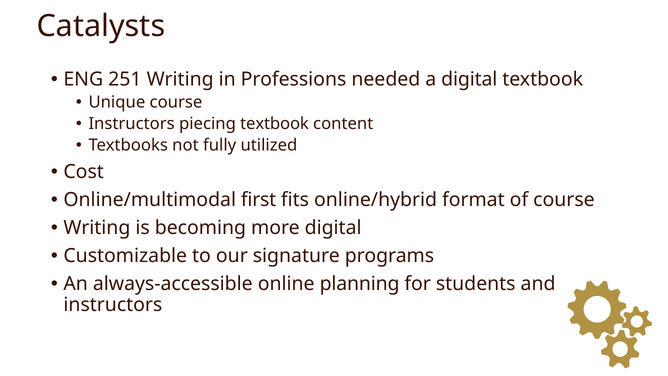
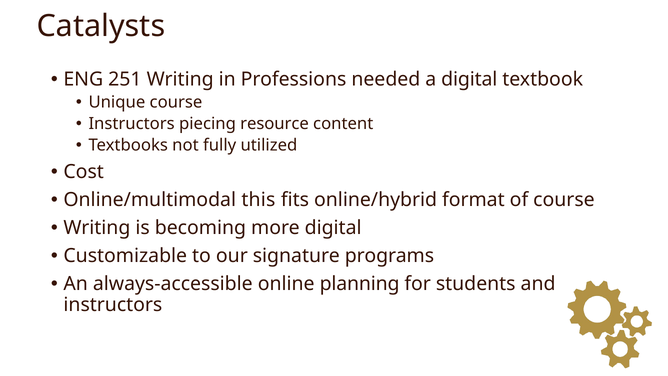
piecing textbook: textbook -> resource
first: first -> this
